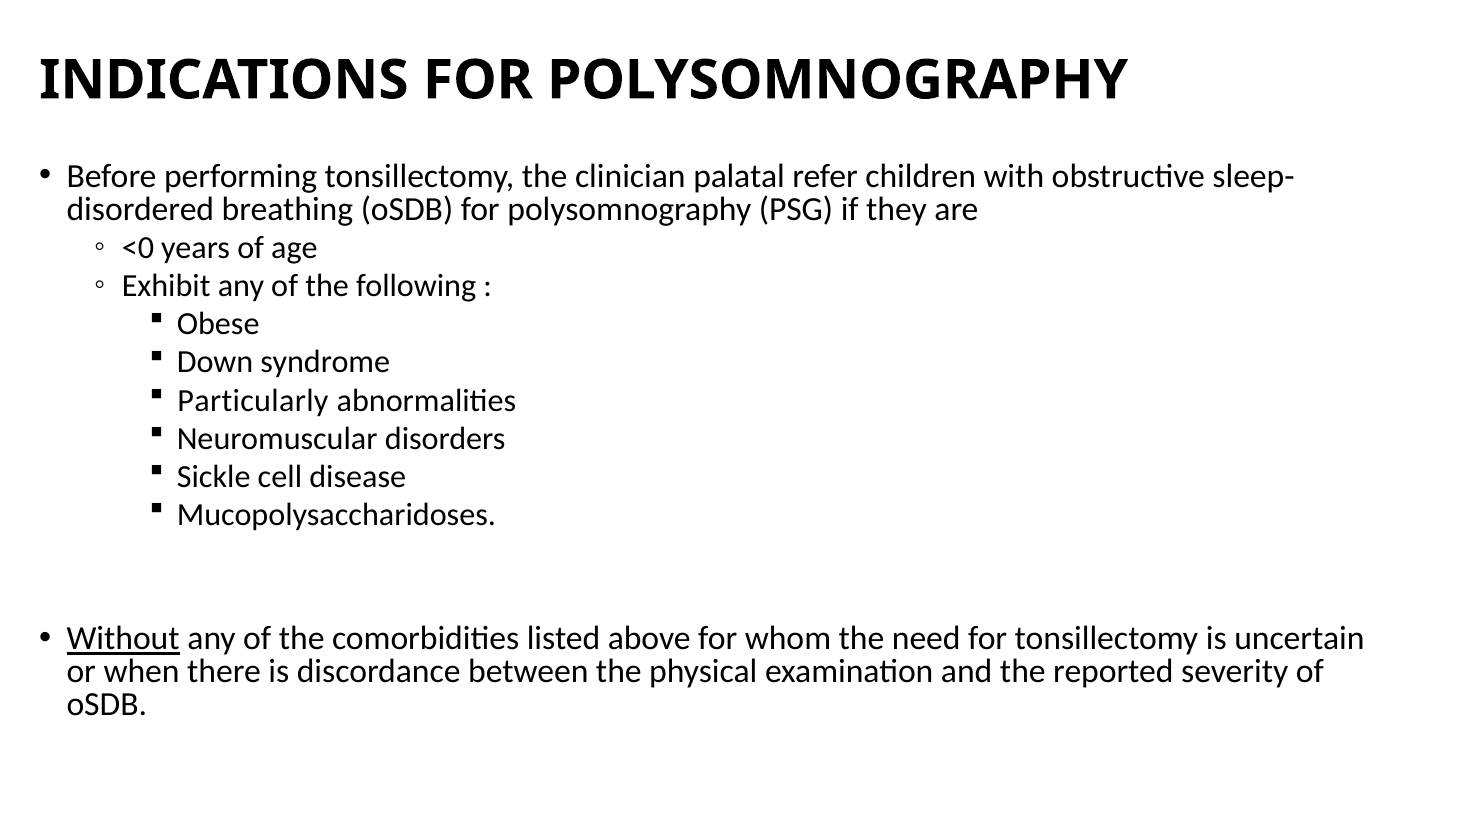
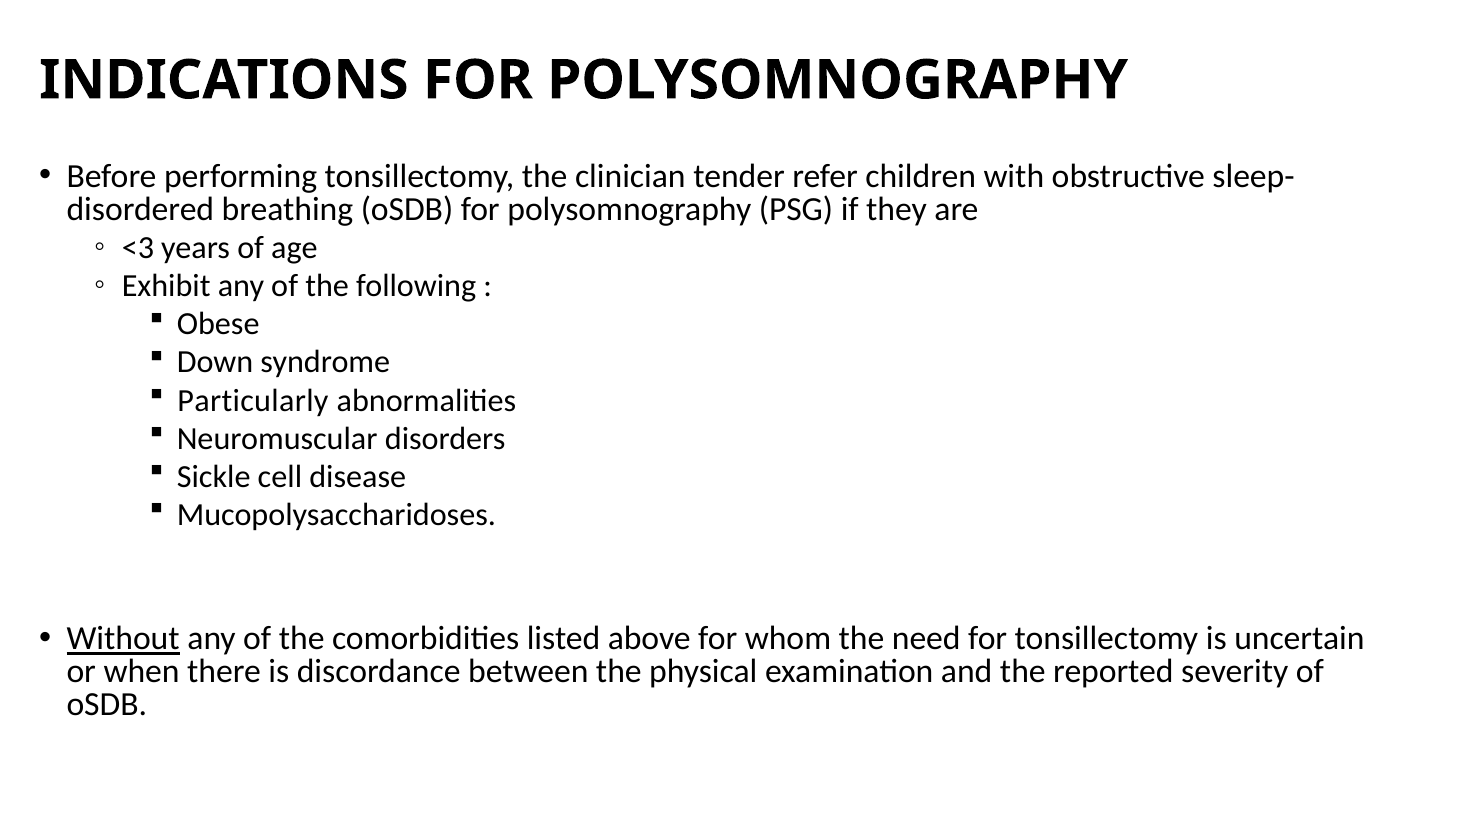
palatal: palatal -> tender
<0: <0 -> <3
